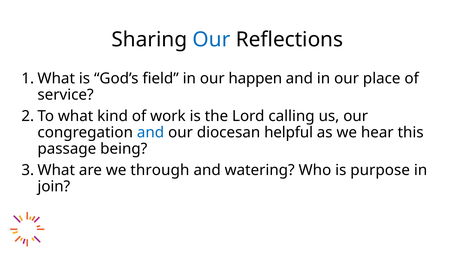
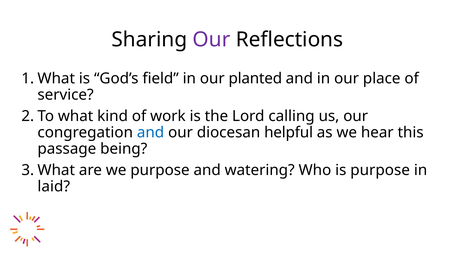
Our at (211, 39) colour: blue -> purple
happen: happen -> planted
we through: through -> purpose
join: join -> laid
